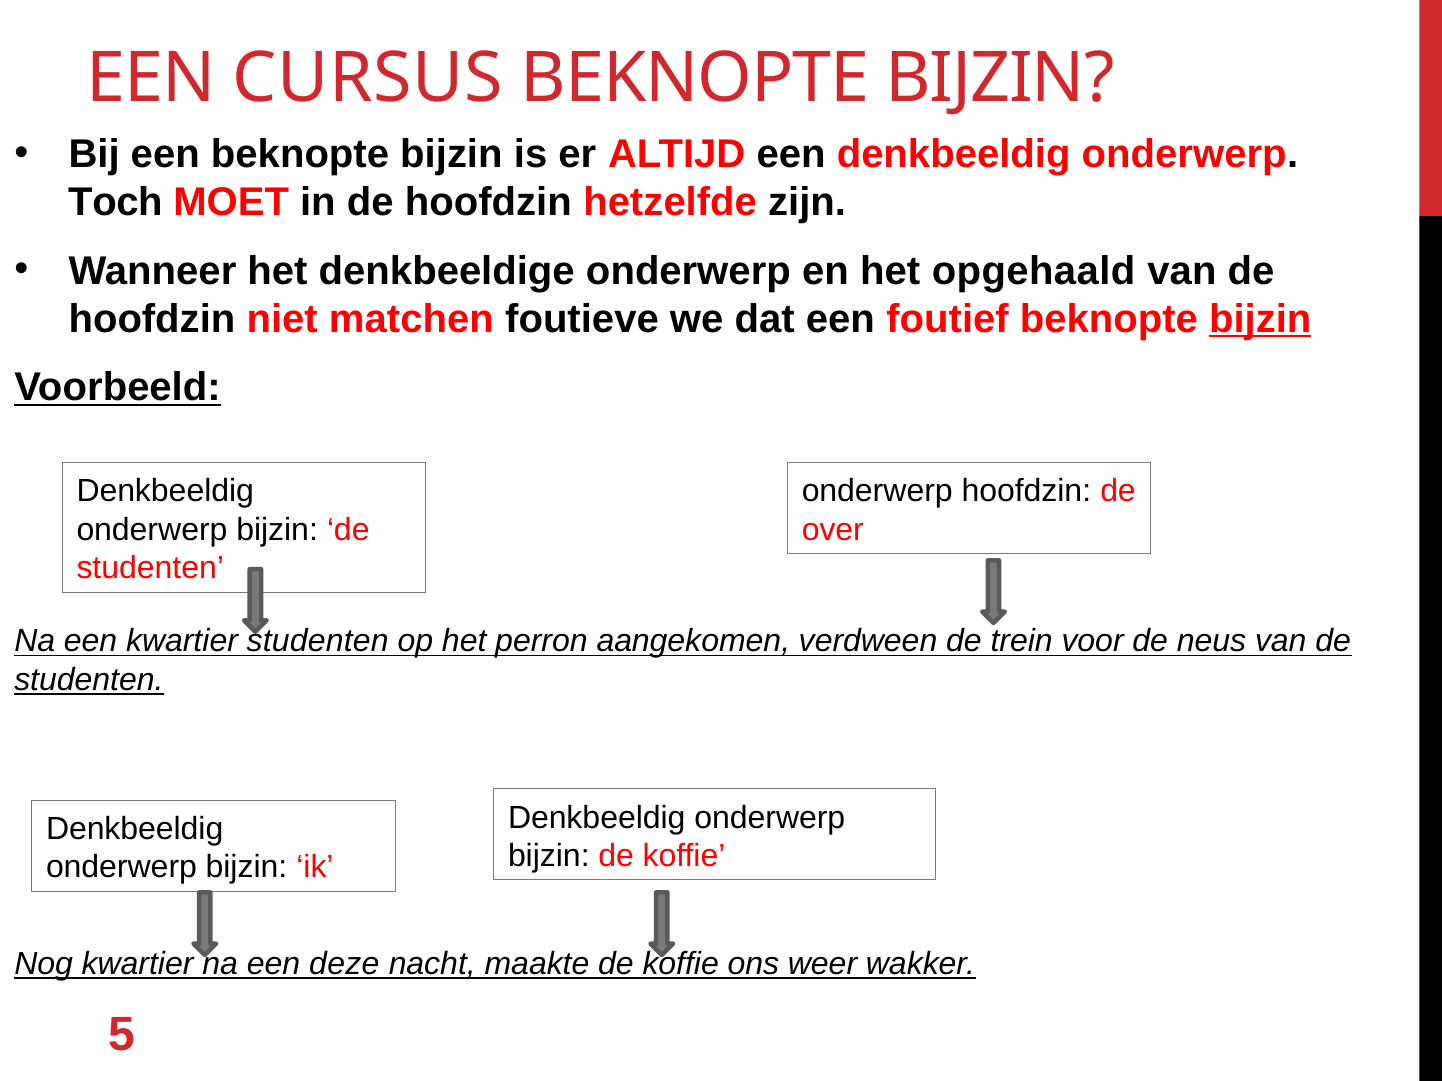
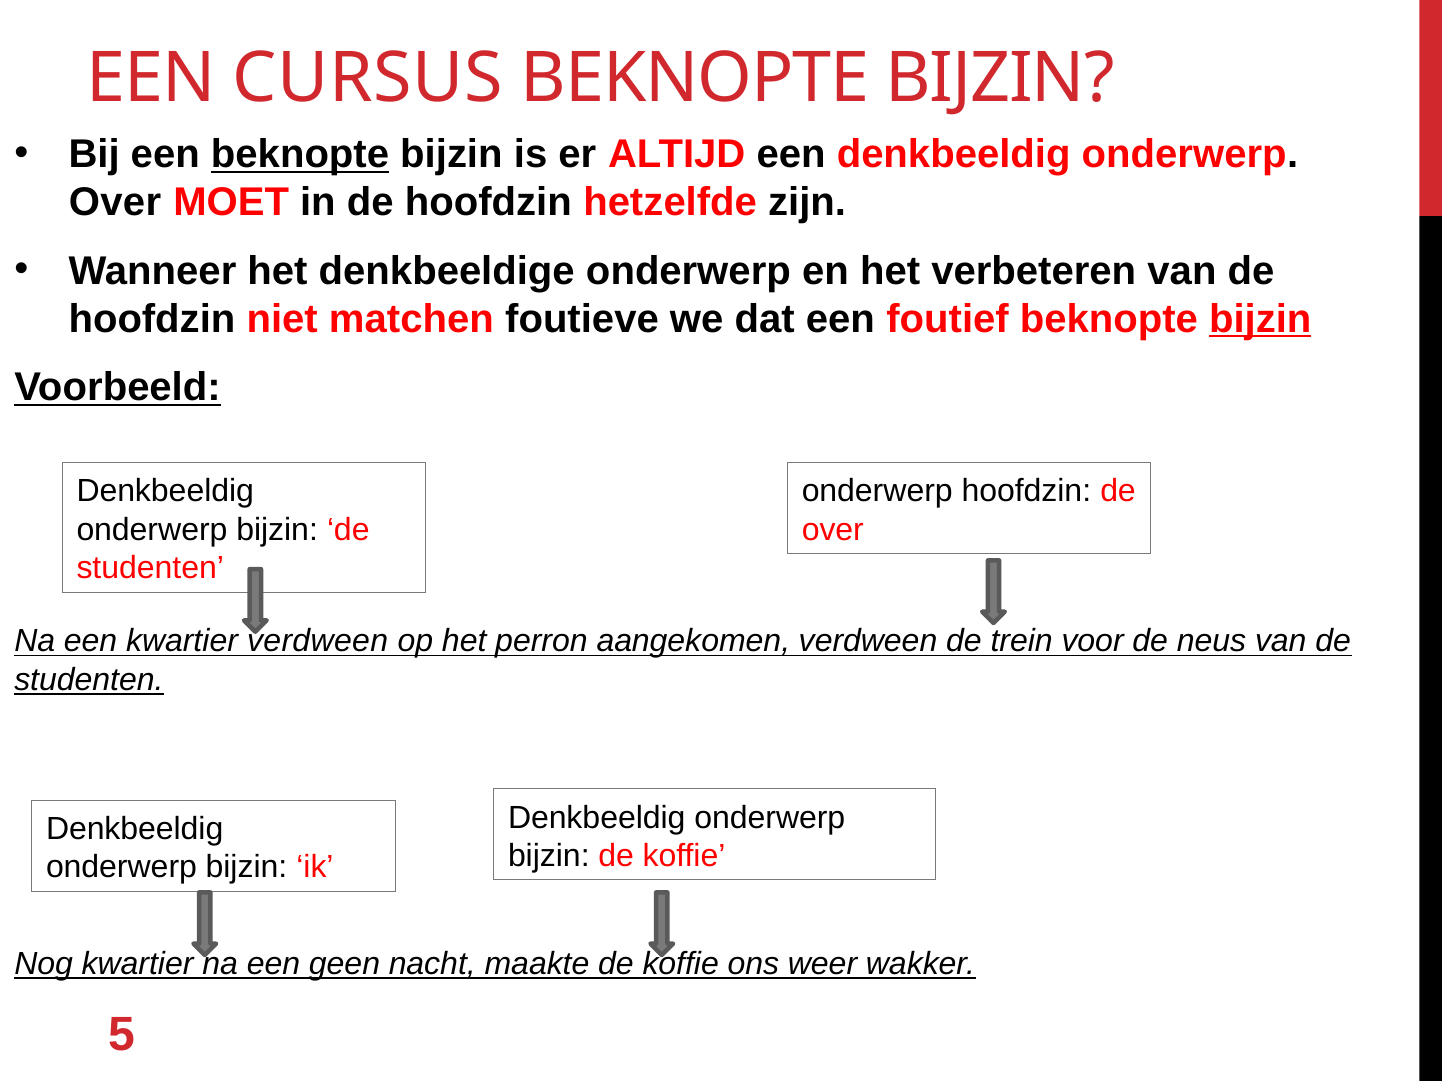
beknopte at (300, 155) underline: none -> present
Toch at (115, 203): Toch -> Over
opgehaald: opgehaald -> verbeteren
kwartier studenten: studenten -> verdween
deze: deze -> geen
